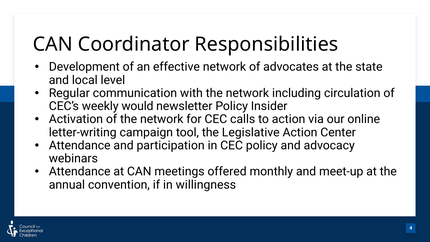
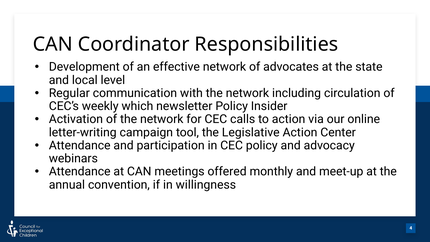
would: would -> which
